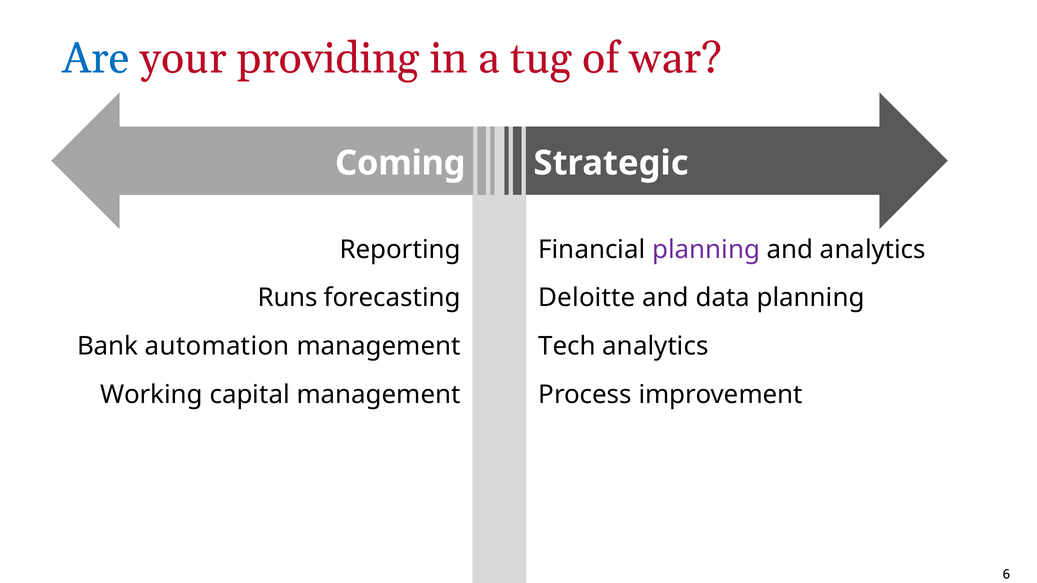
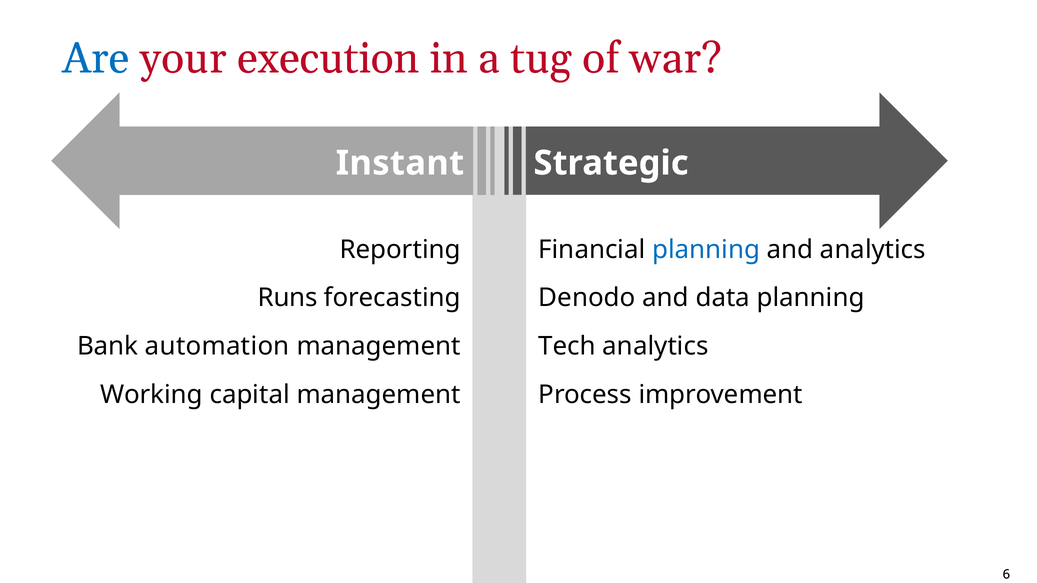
providing: providing -> execution
Coming: Coming -> Instant
planning at (706, 250) colour: purple -> blue
Deloitte: Deloitte -> Denodo
